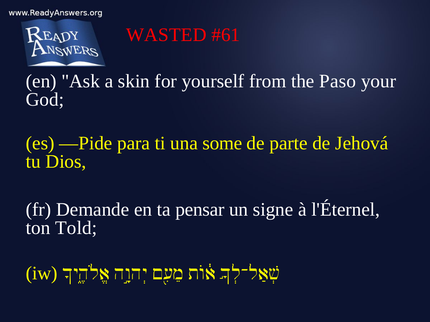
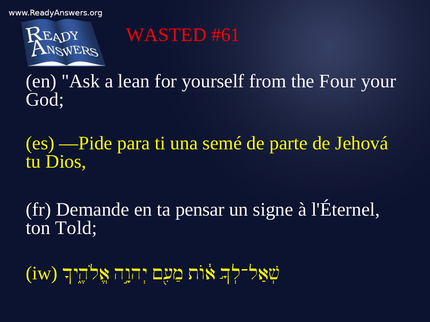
skin: skin -> lean
Paso: Paso -> Four
some: some -> semé
